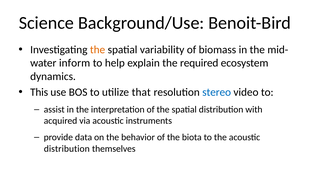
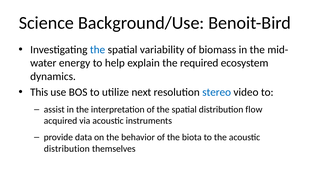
the at (98, 50) colour: orange -> blue
inform: inform -> energy
that: that -> next
with: with -> flow
